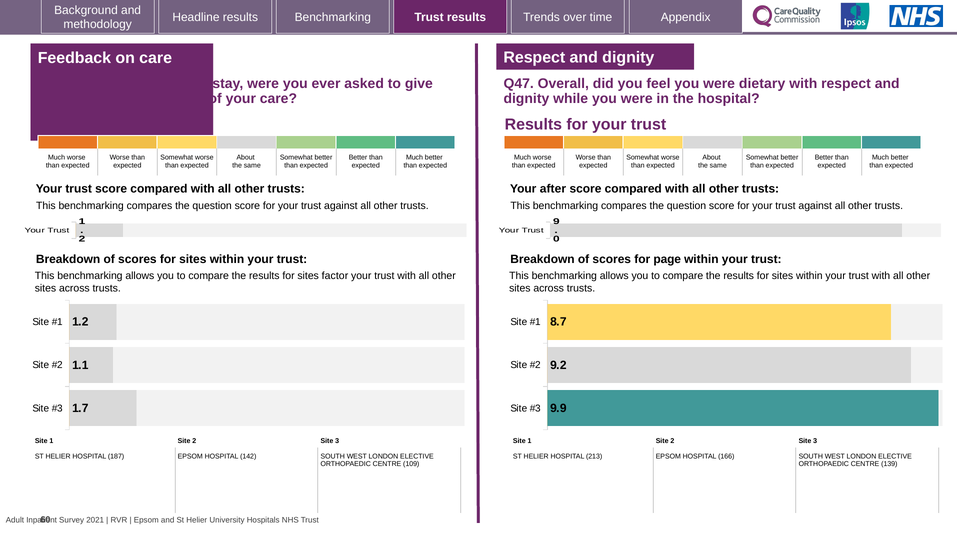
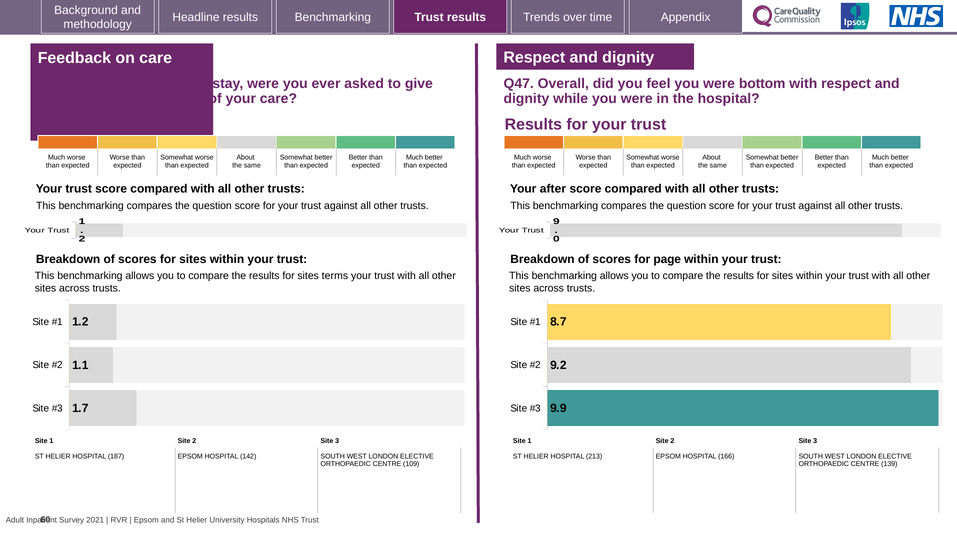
dietary: dietary -> bottom
factor: factor -> terms
